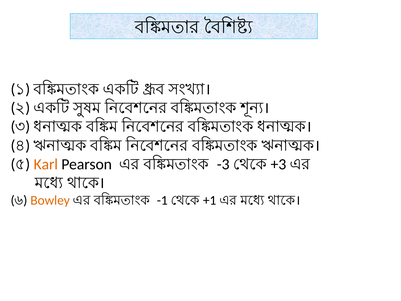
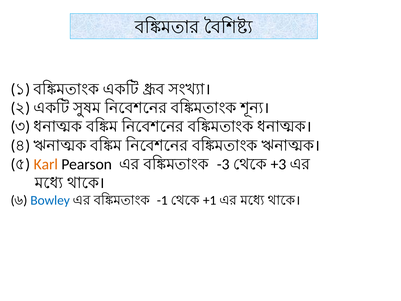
Bowley colour: orange -> blue
